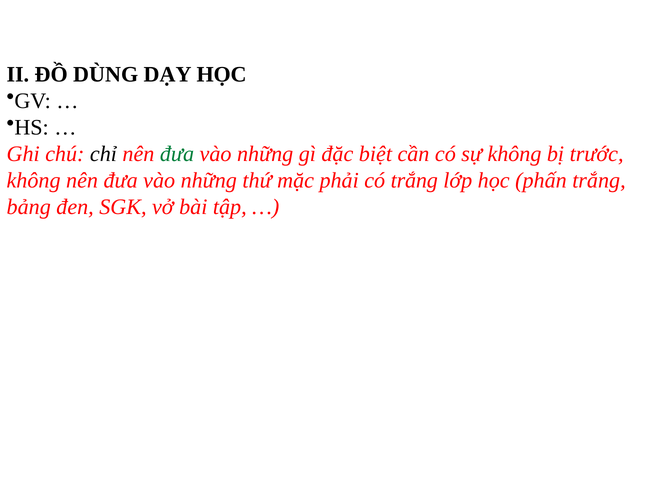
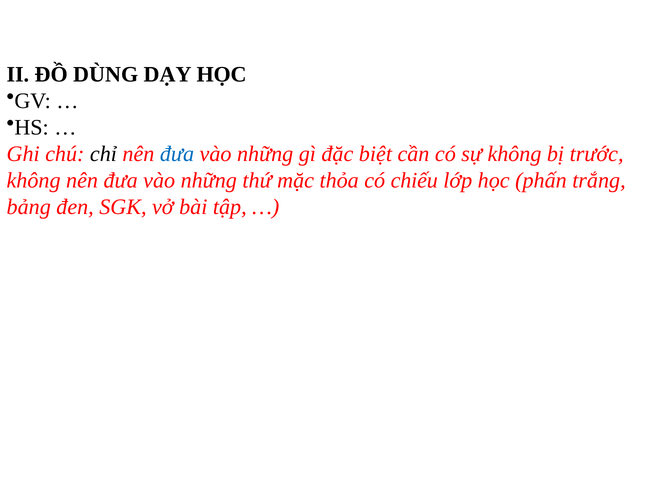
đưa at (177, 154) colour: green -> blue
phải: phải -> thỏa
có trắng: trắng -> chiếu
